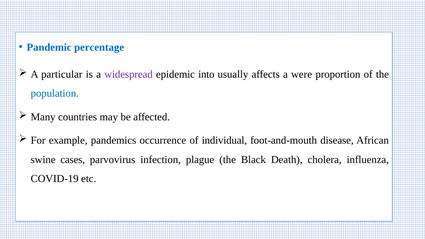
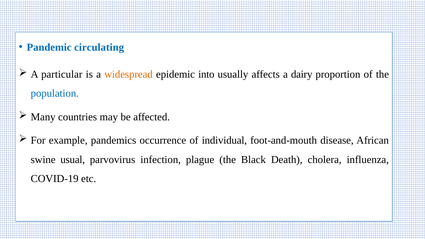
percentage: percentage -> circulating
widespread colour: purple -> orange
were: were -> dairy
cases: cases -> usual
